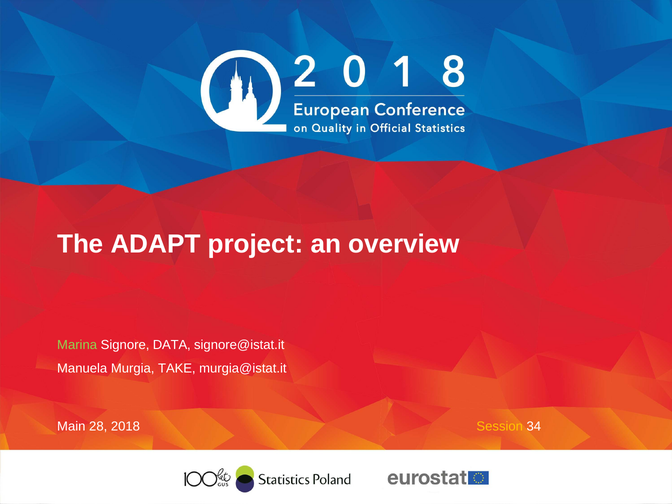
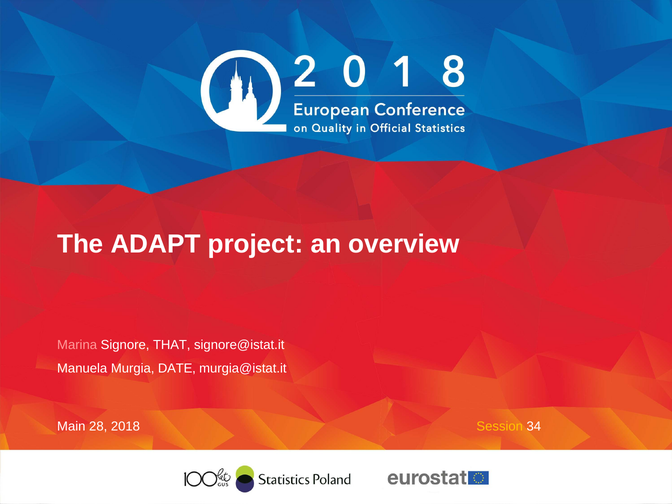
Marina colour: light green -> pink
DATA: DATA -> THAT
TAKE: TAKE -> DATE
